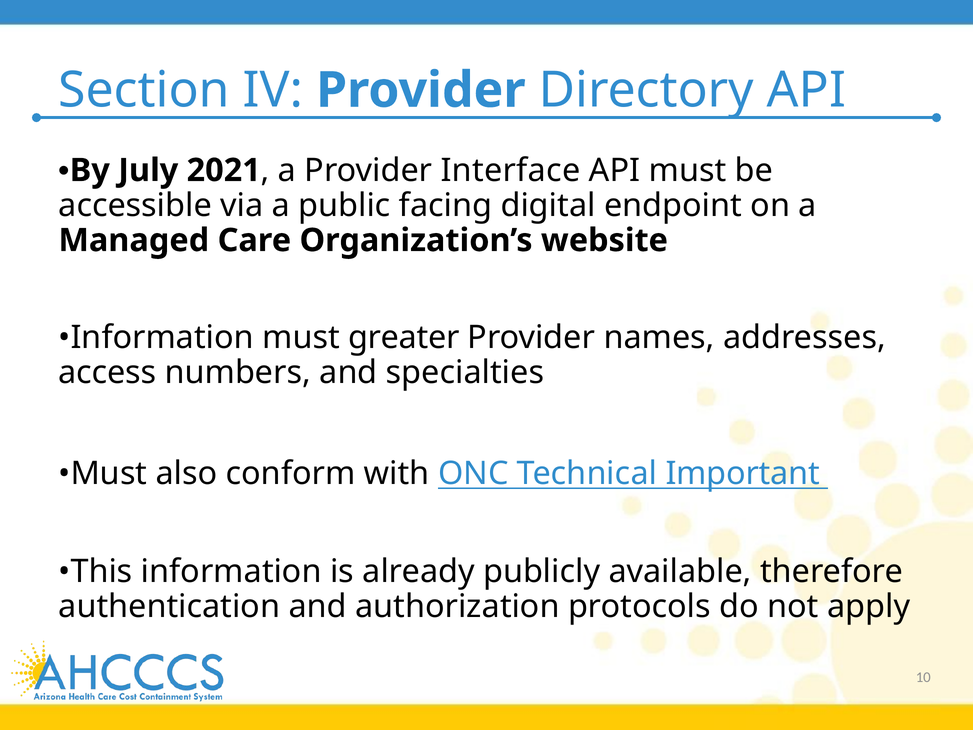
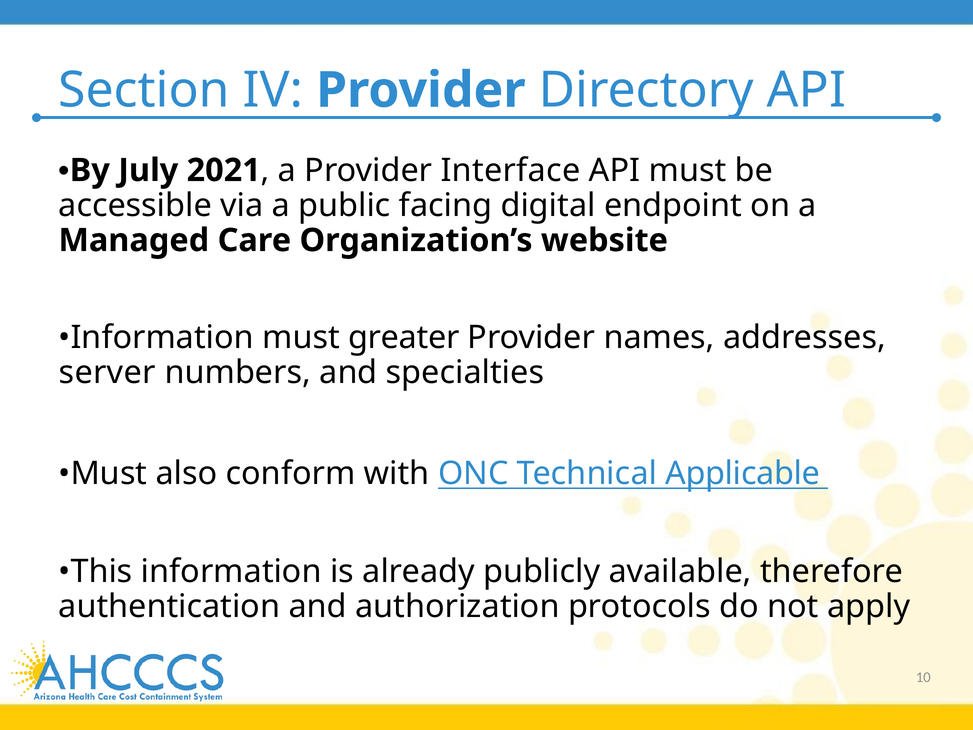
access: access -> server
Important: Important -> Applicable
